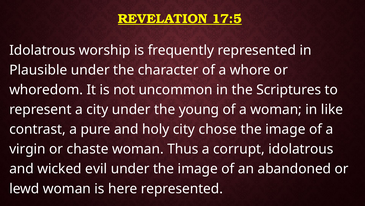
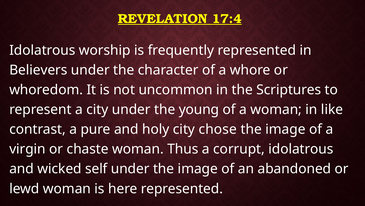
17:5: 17:5 -> 17:4
Plausible: Plausible -> Believers
evil: evil -> self
